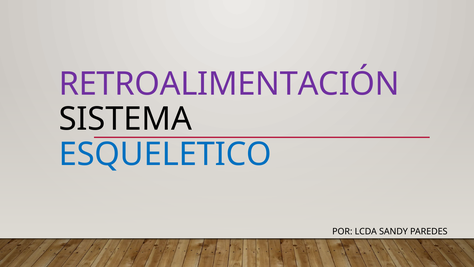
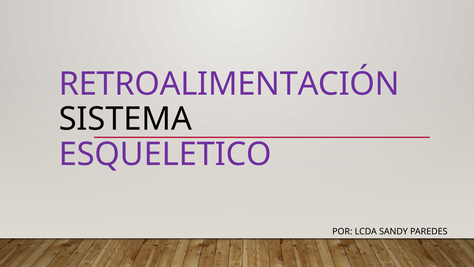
ESQUELETICO colour: blue -> purple
